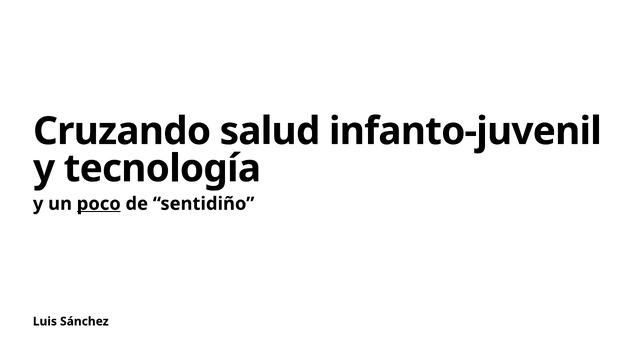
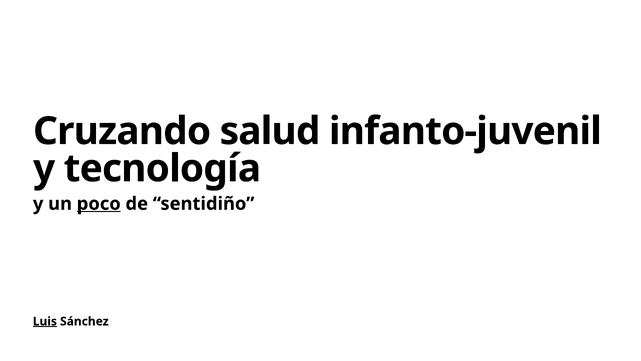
Luis underline: none -> present
